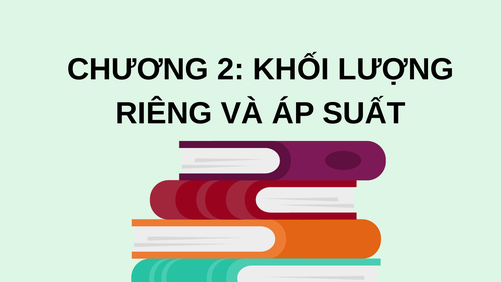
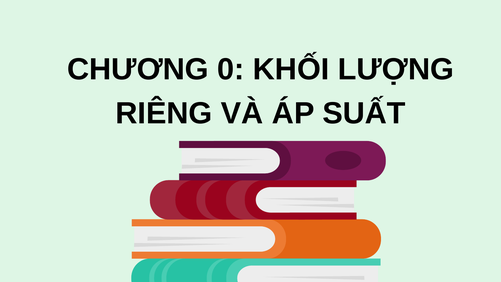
2: 2 -> 0
